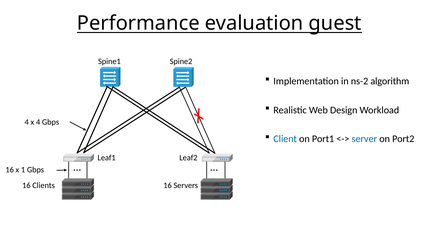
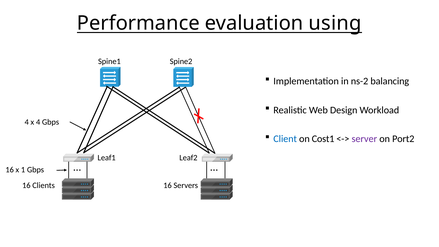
guest: guest -> using
algorithm: algorithm -> balancing
Port1: Port1 -> Cost1
server colour: blue -> purple
